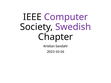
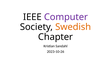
Swedish colour: purple -> orange
